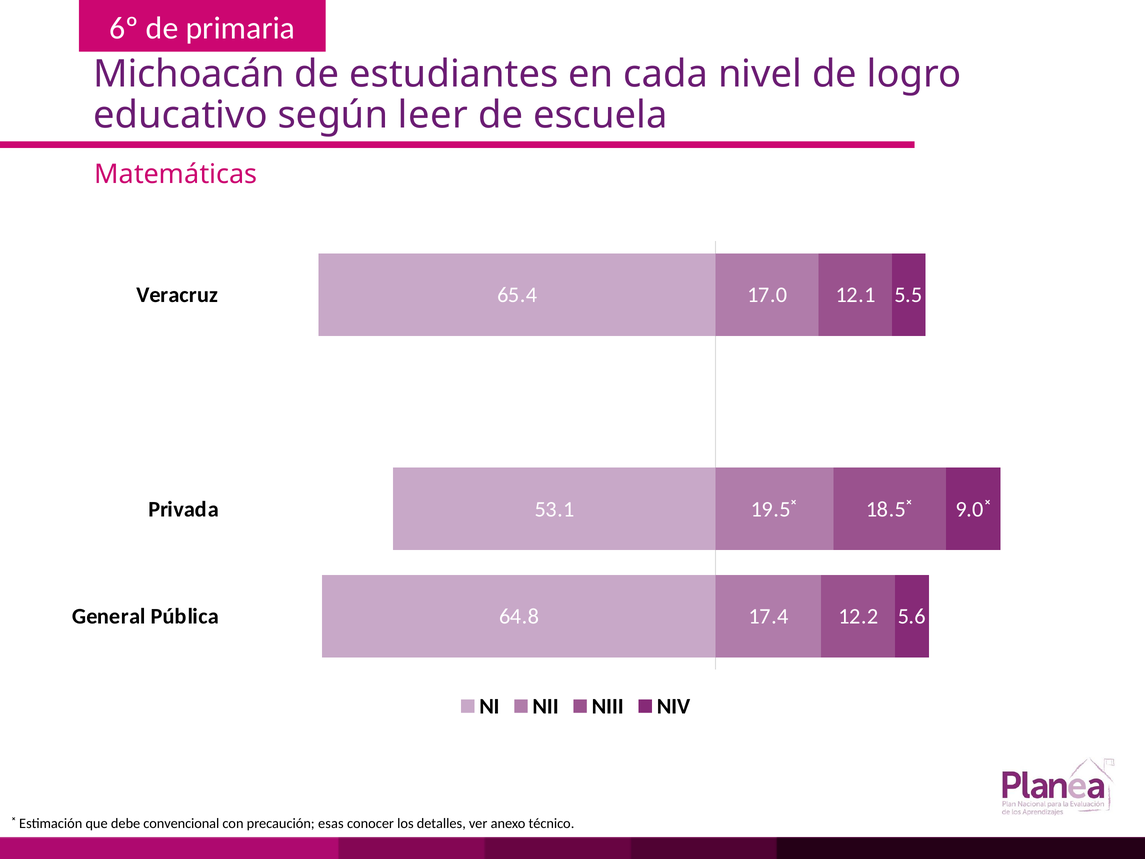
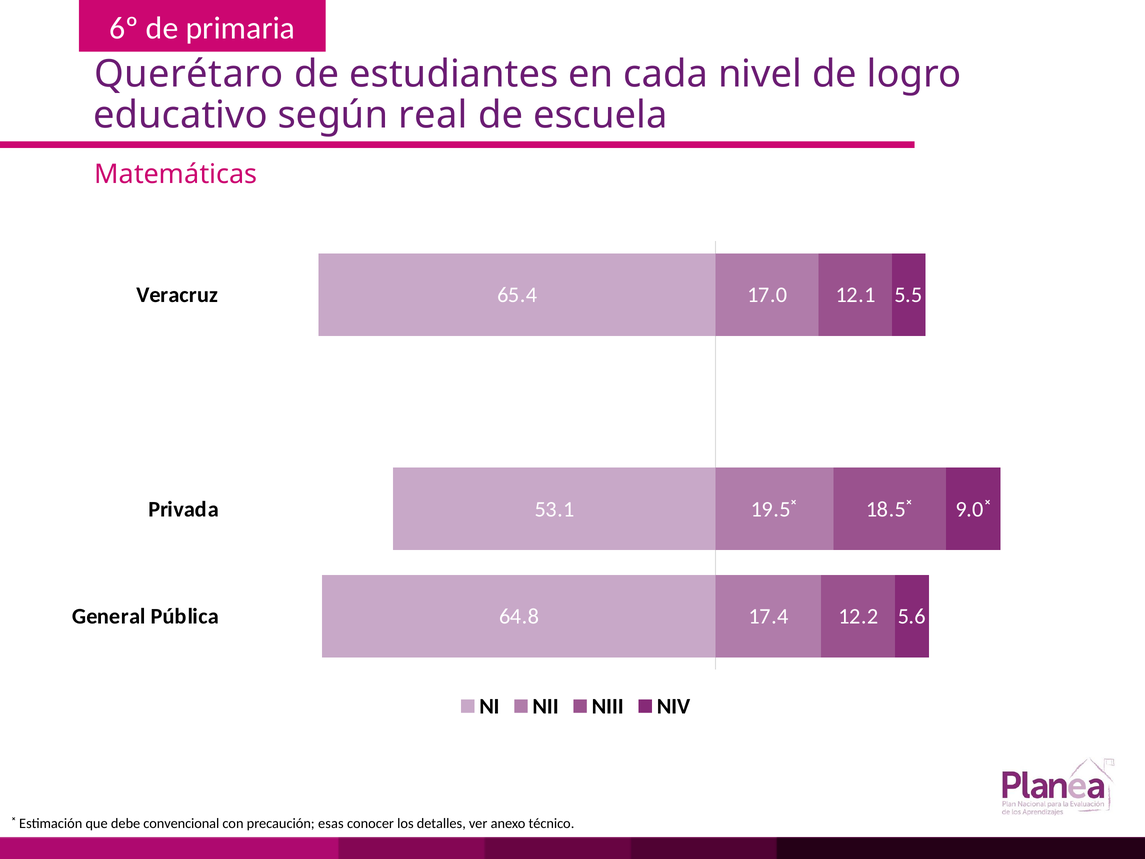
Michoacán: Michoacán -> Querétaro
leer: leer -> real
